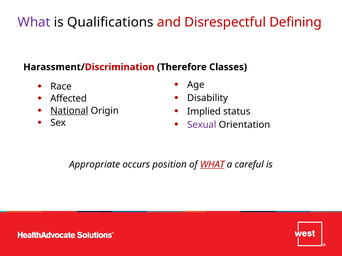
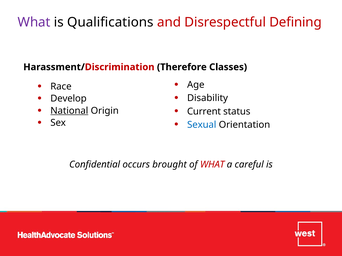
Affected: Affected -> Develop
Implied: Implied -> Current
Sexual colour: purple -> blue
Appropriate: Appropriate -> Confidential
position: position -> brought
WHAT at (212, 165) underline: present -> none
